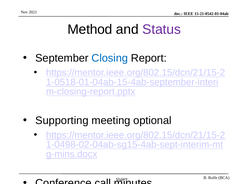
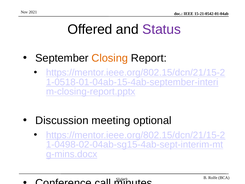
Method: Method -> Offered
Closing colour: blue -> orange
Supporting: Supporting -> Discussion
